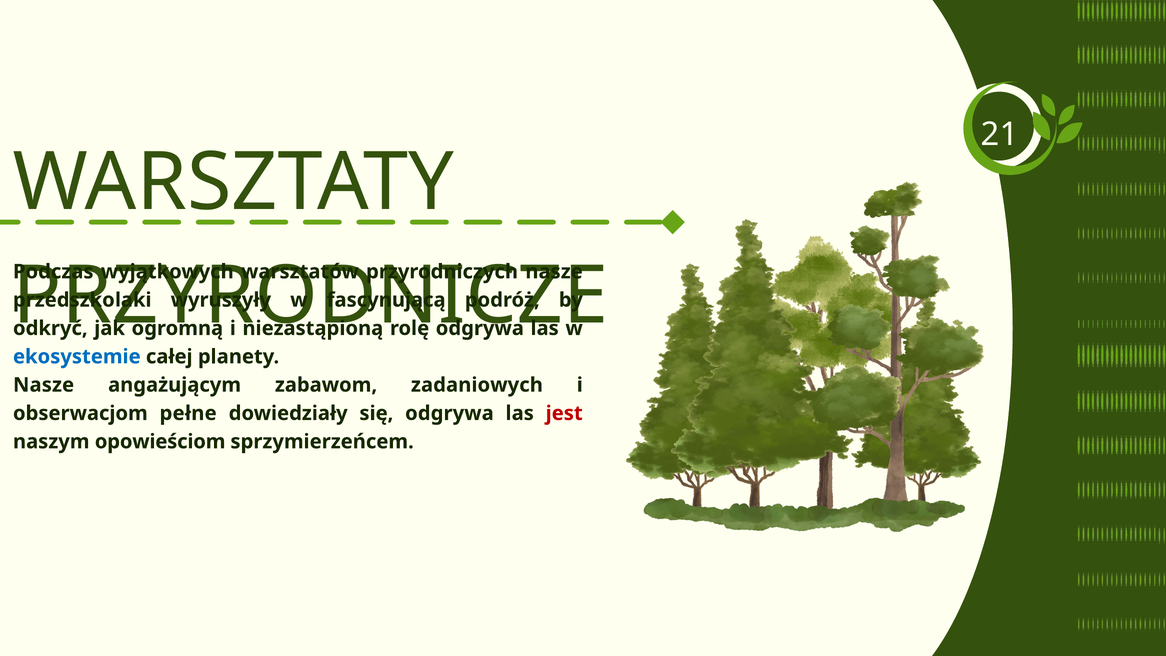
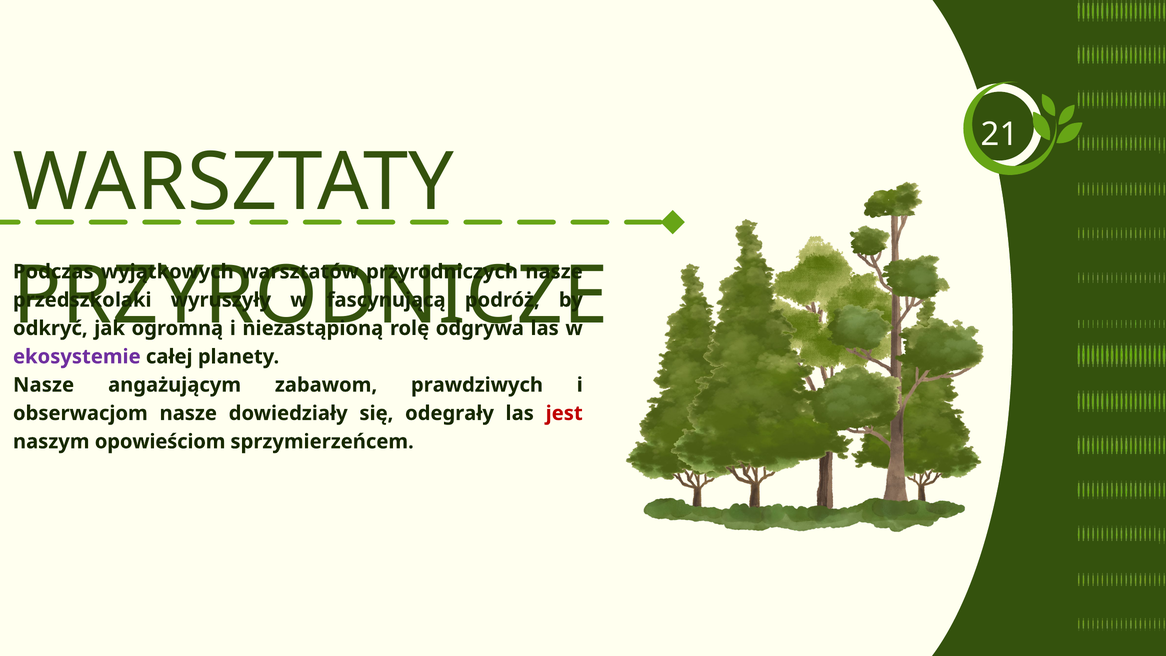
ekosystemie colour: blue -> purple
zadaniowych: zadaniowych -> prawdziwych
obserwacjom pełne: pełne -> nasze
się odgrywa: odgrywa -> odegrały
